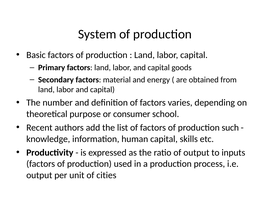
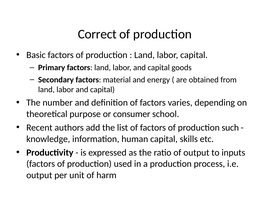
System: System -> Correct
cities: cities -> harm
